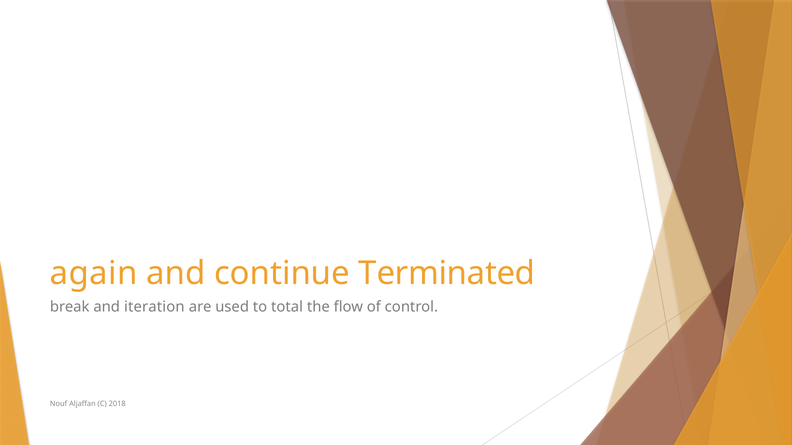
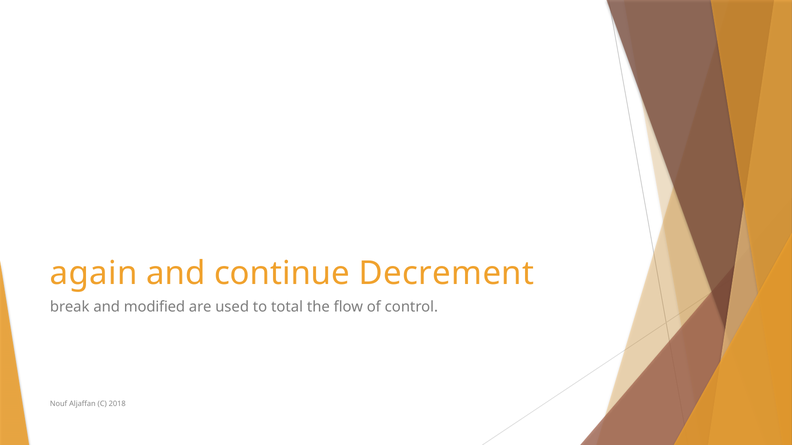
Terminated: Terminated -> Decrement
iteration: iteration -> modified
